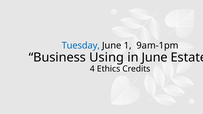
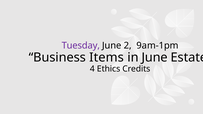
Tuesday colour: blue -> purple
1: 1 -> 2
Using: Using -> Items
